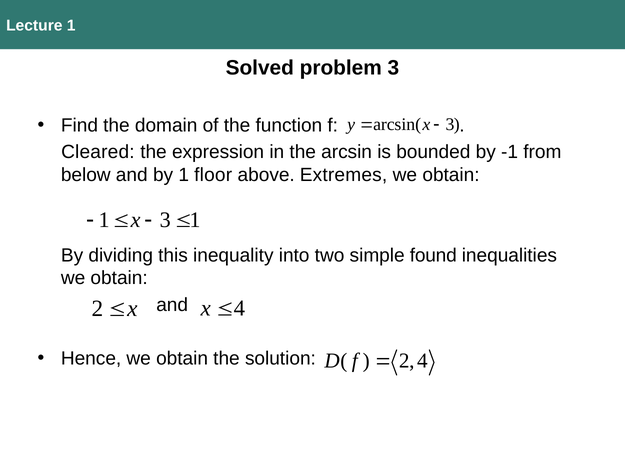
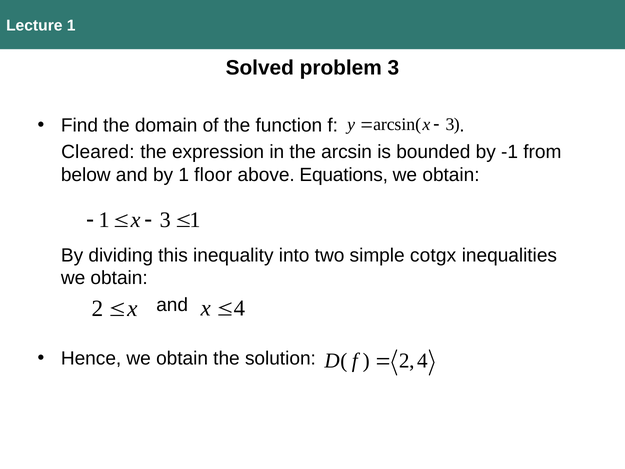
Extremes: Extremes -> Equations
found: found -> cotgx
